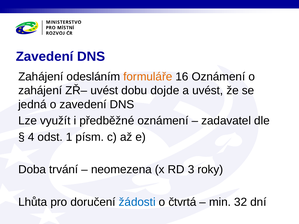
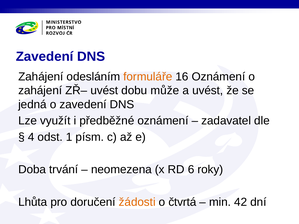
dojde: dojde -> může
3: 3 -> 6
žádosti colour: blue -> orange
32: 32 -> 42
